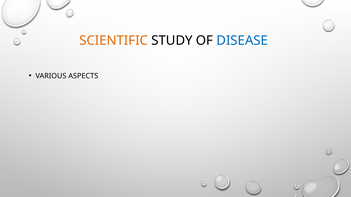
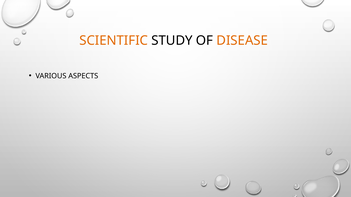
DISEASE colour: blue -> orange
